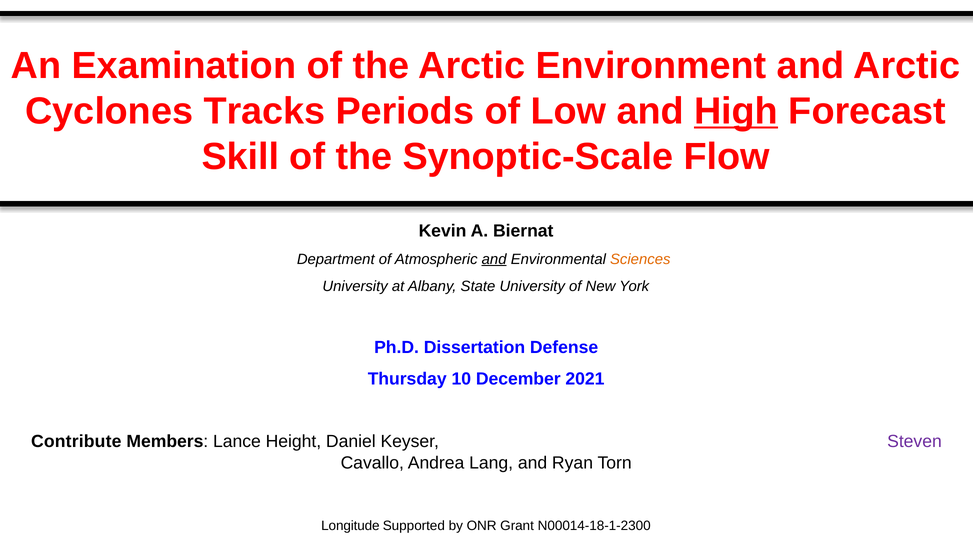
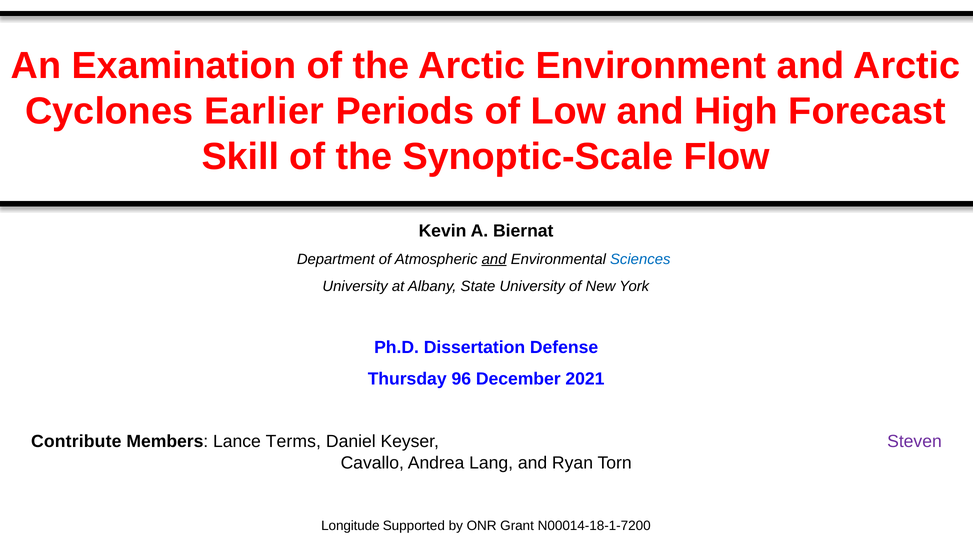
Tracks: Tracks -> Earlier
High underline: present -> none
Sciences colour: orange -> blue
10: 10 -> 96
Height: Height -> Terms
N00014-18-1-2300: N00014-18-1-2300 -> N00014-18-1-7200
